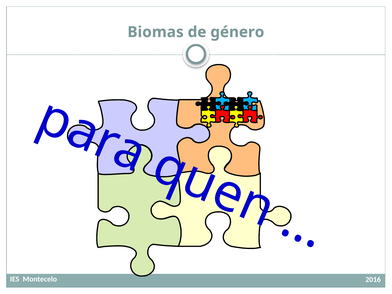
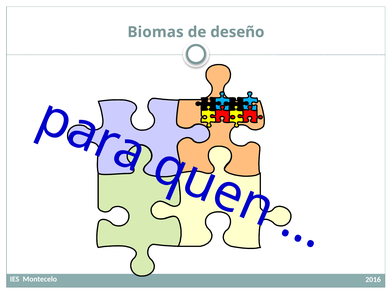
género: género -> deseño
